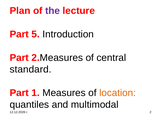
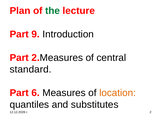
the colour: purple -> green
5: 5 -> 9
1: 1 -> 6
multimodal: multimodal -> substitutes
